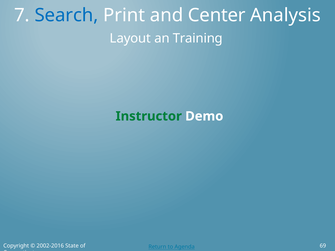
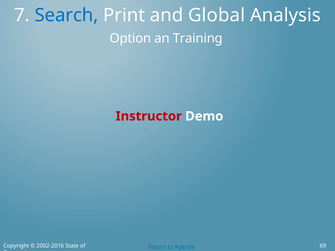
Center: Center -> Global
Layout: Layout -> Option
Instructor colour: green -> red
